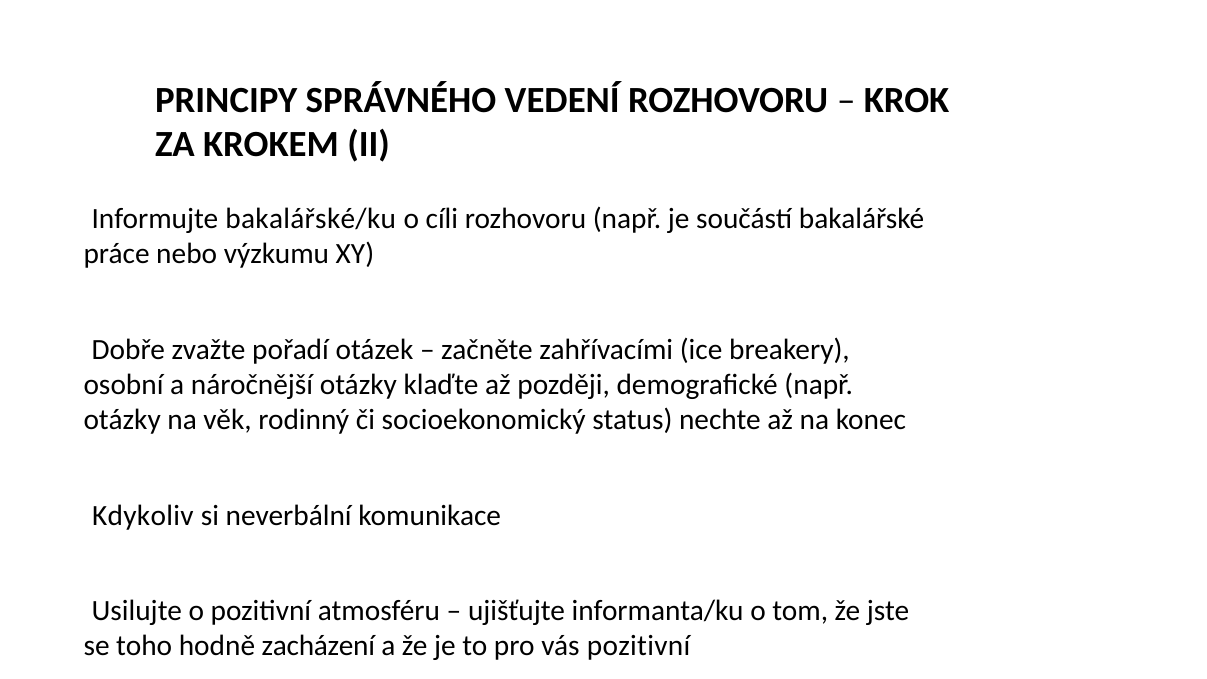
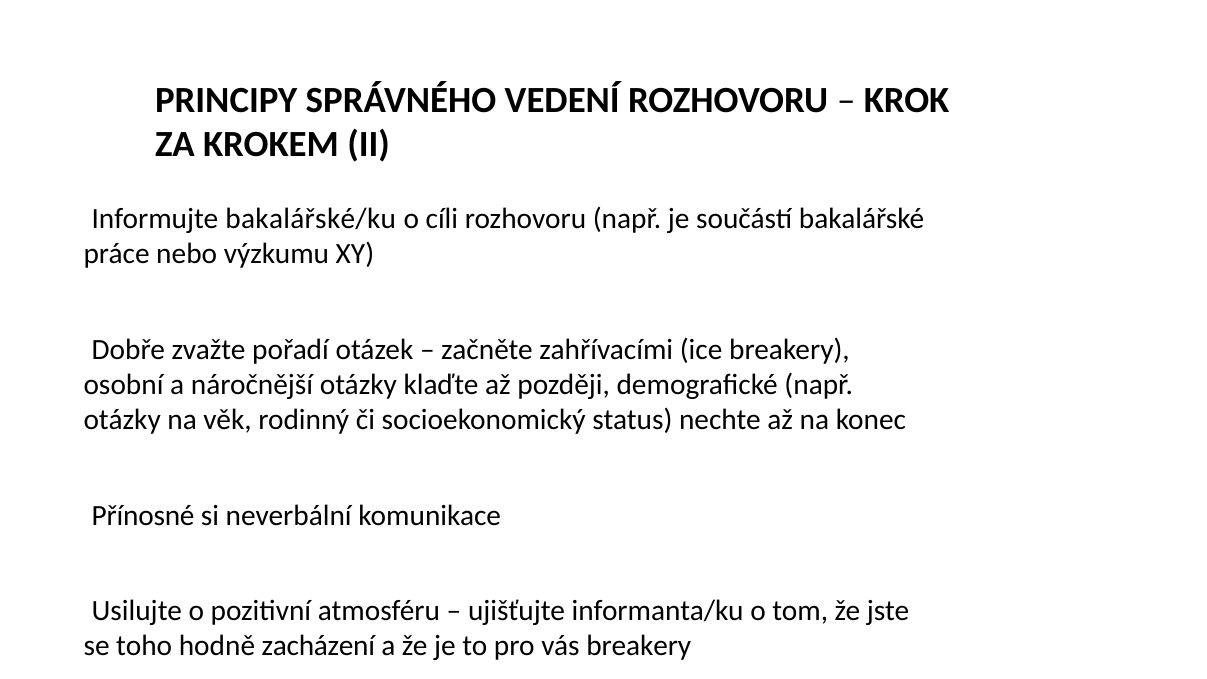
Kdykoliv: Kdykoliv -> Přínosné
vás pozitivní: pozitivní -> breakery
